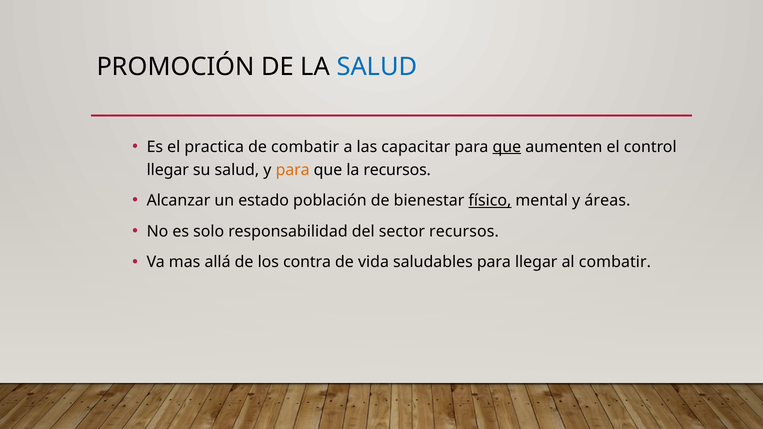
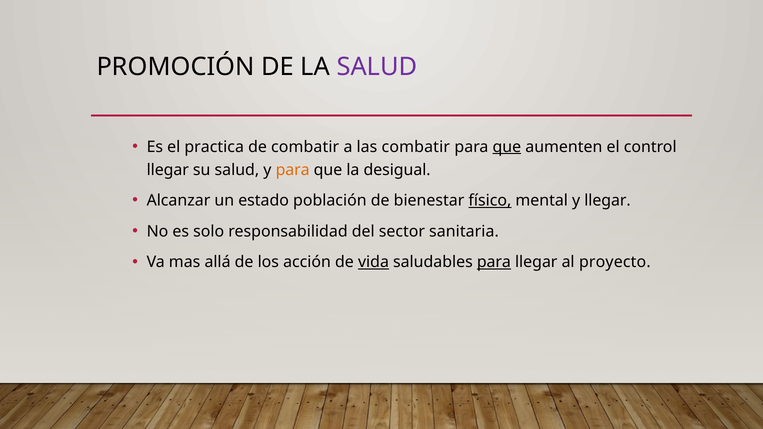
SALUD at (377, 67) colour: blue -> purple
las capacitar: capacitar -> combatir
la recursos: recursos -> desigual
y áreas: áreas -> llegar
sector recursos: recursos -> sanitaria
contra: contra -> acción
vida underline: none -> present
para at (494, 262) underline: none -> present
al combatir: combatir -> proyecto
